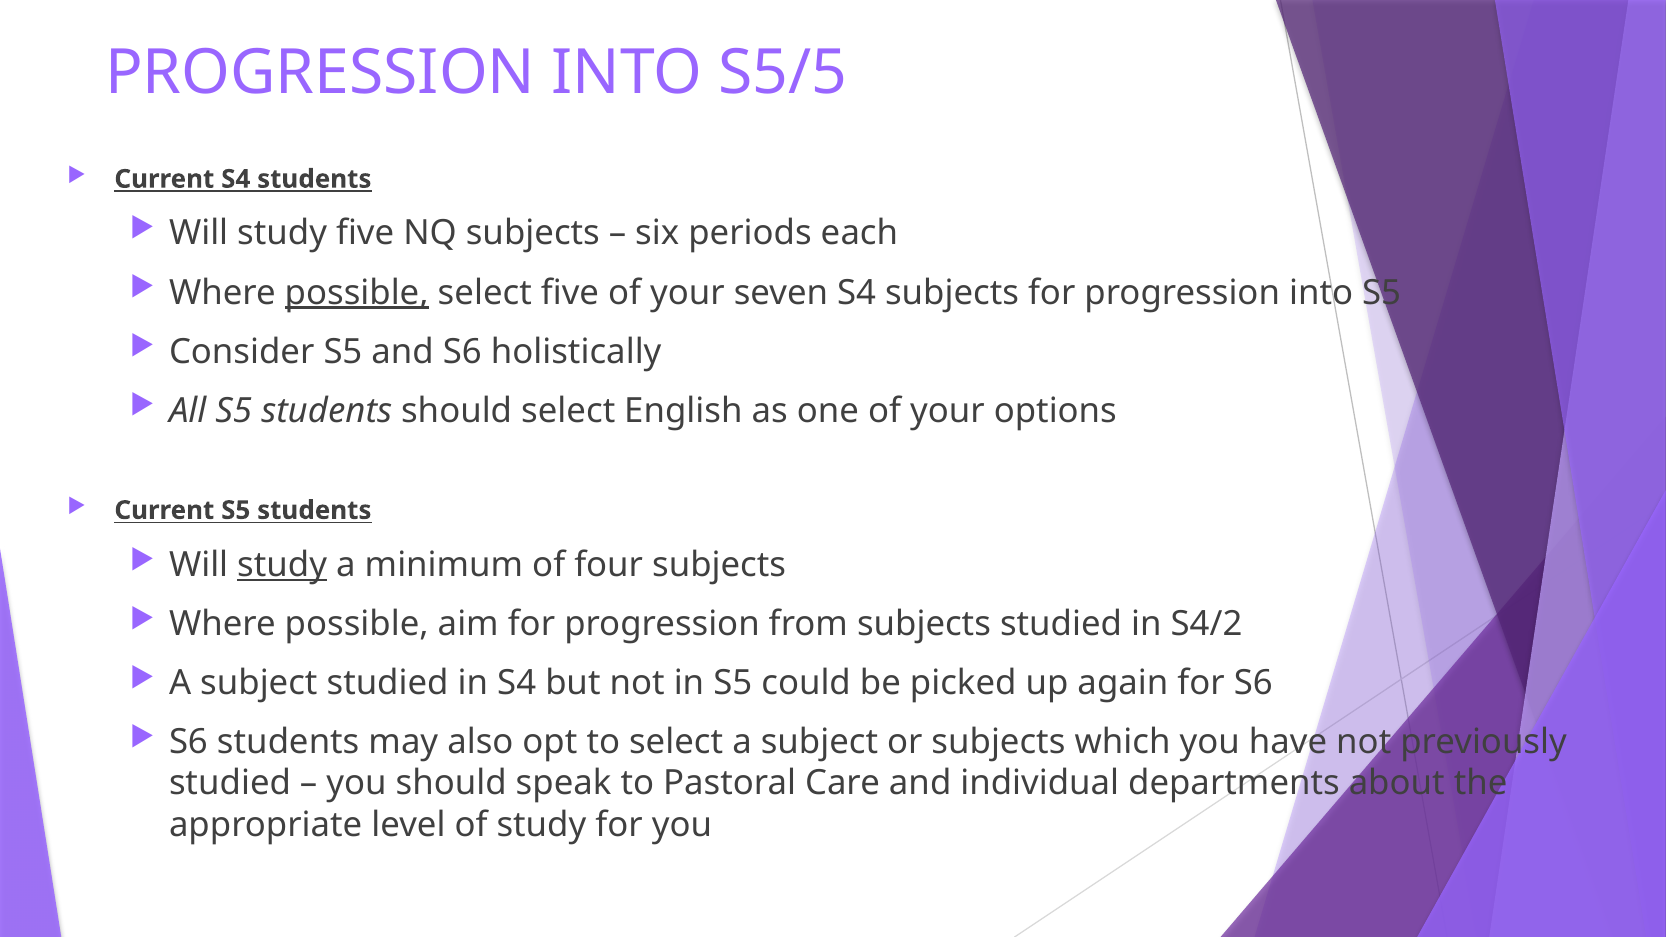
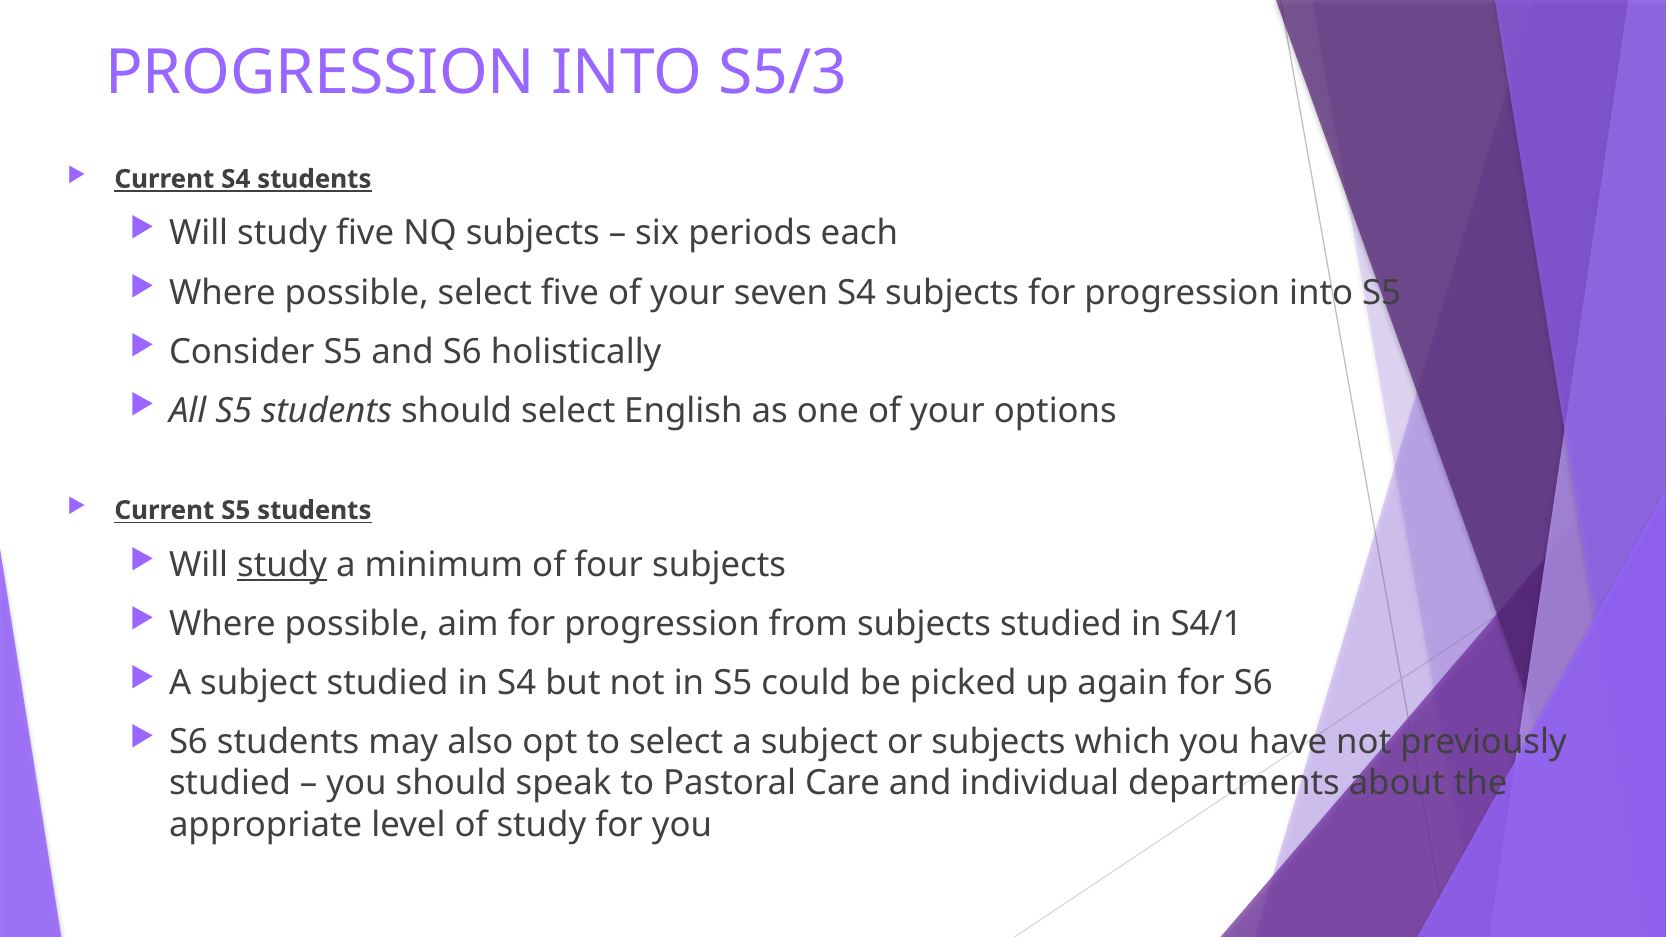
S5/5: S5/5 -> S5/3
possible at (357, 293) underline: present -> none
S4/2: S4/2 -> S4/1
